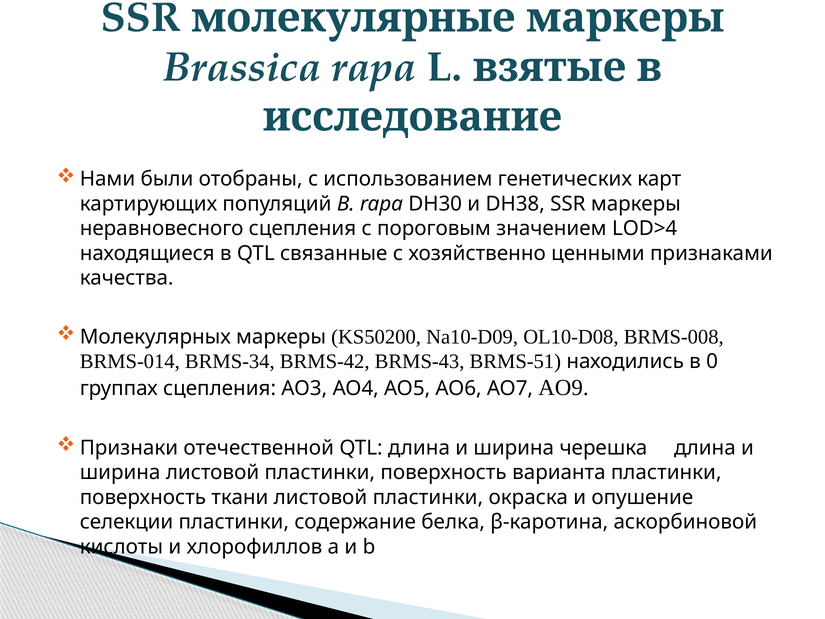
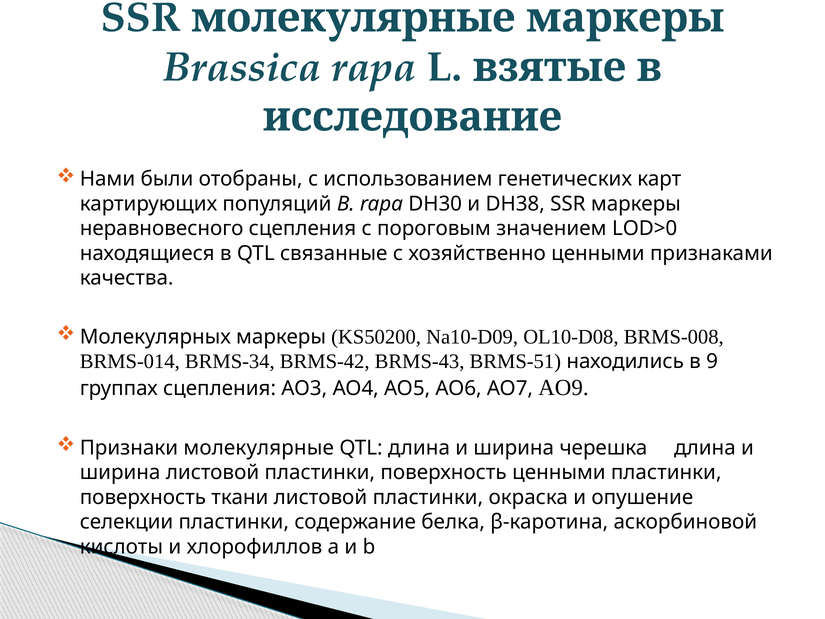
LOD>4: LOD>4 -> LOD>0
0: 0 -> 9
Признаки отечественной: отечественной -> молекулярные
поверхность варианта: варианта -> ценными
